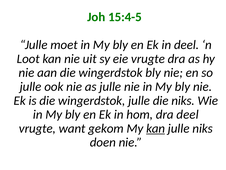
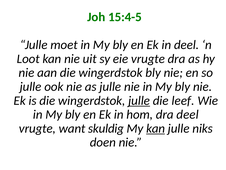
julle at (139, 100) underline: none -> present
die niks: niks -> leef
gekom: gekom -> skuldig
